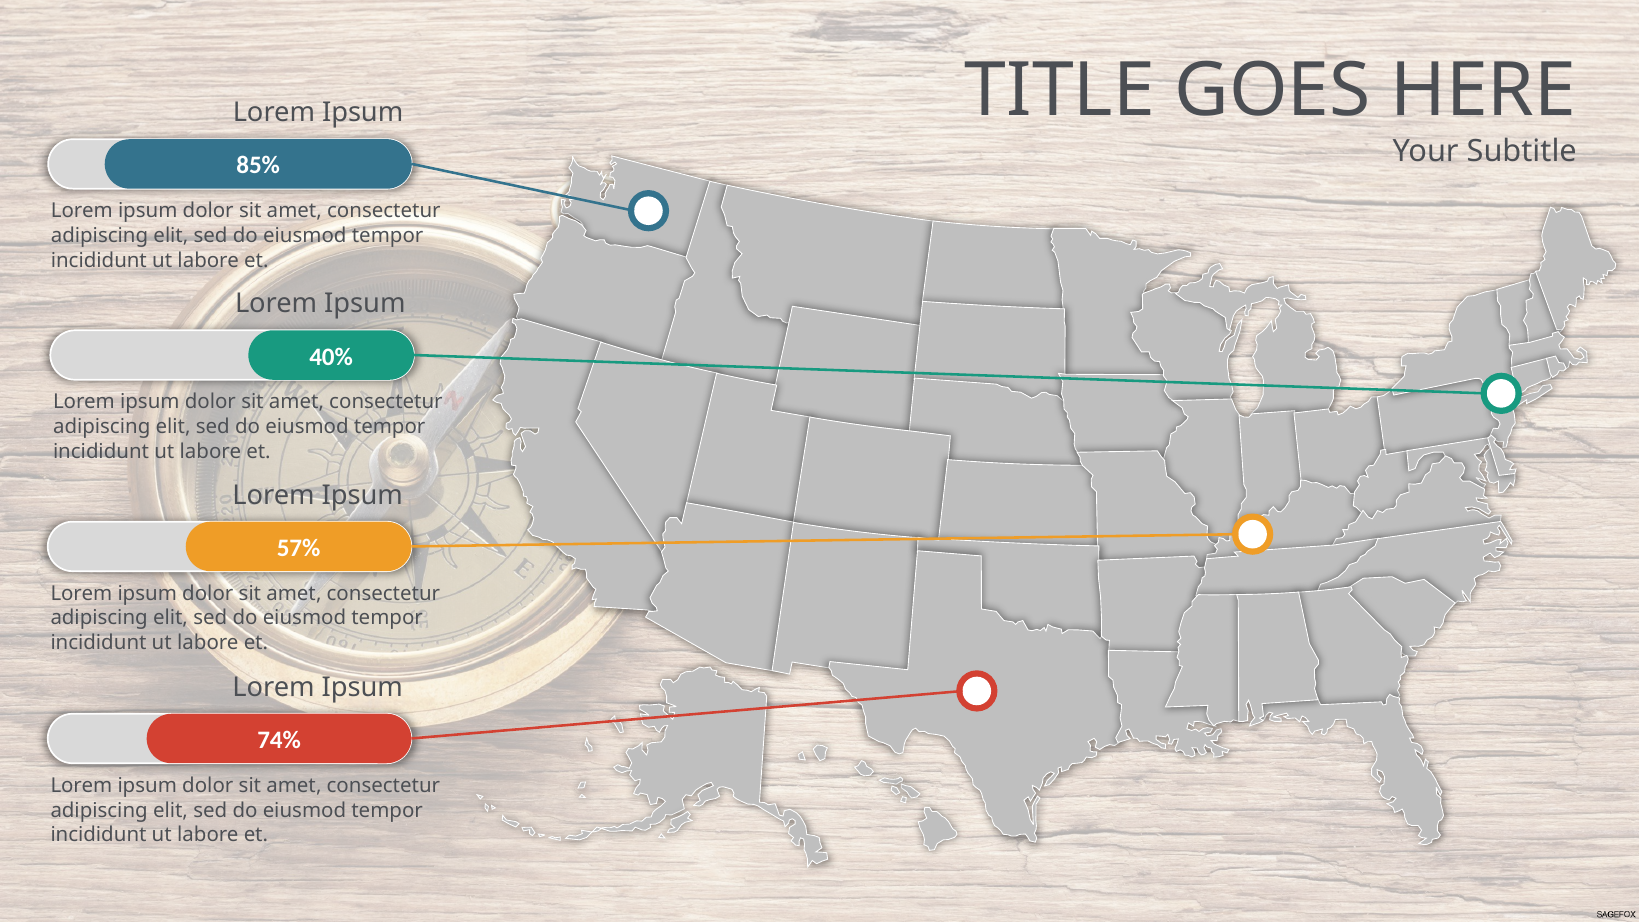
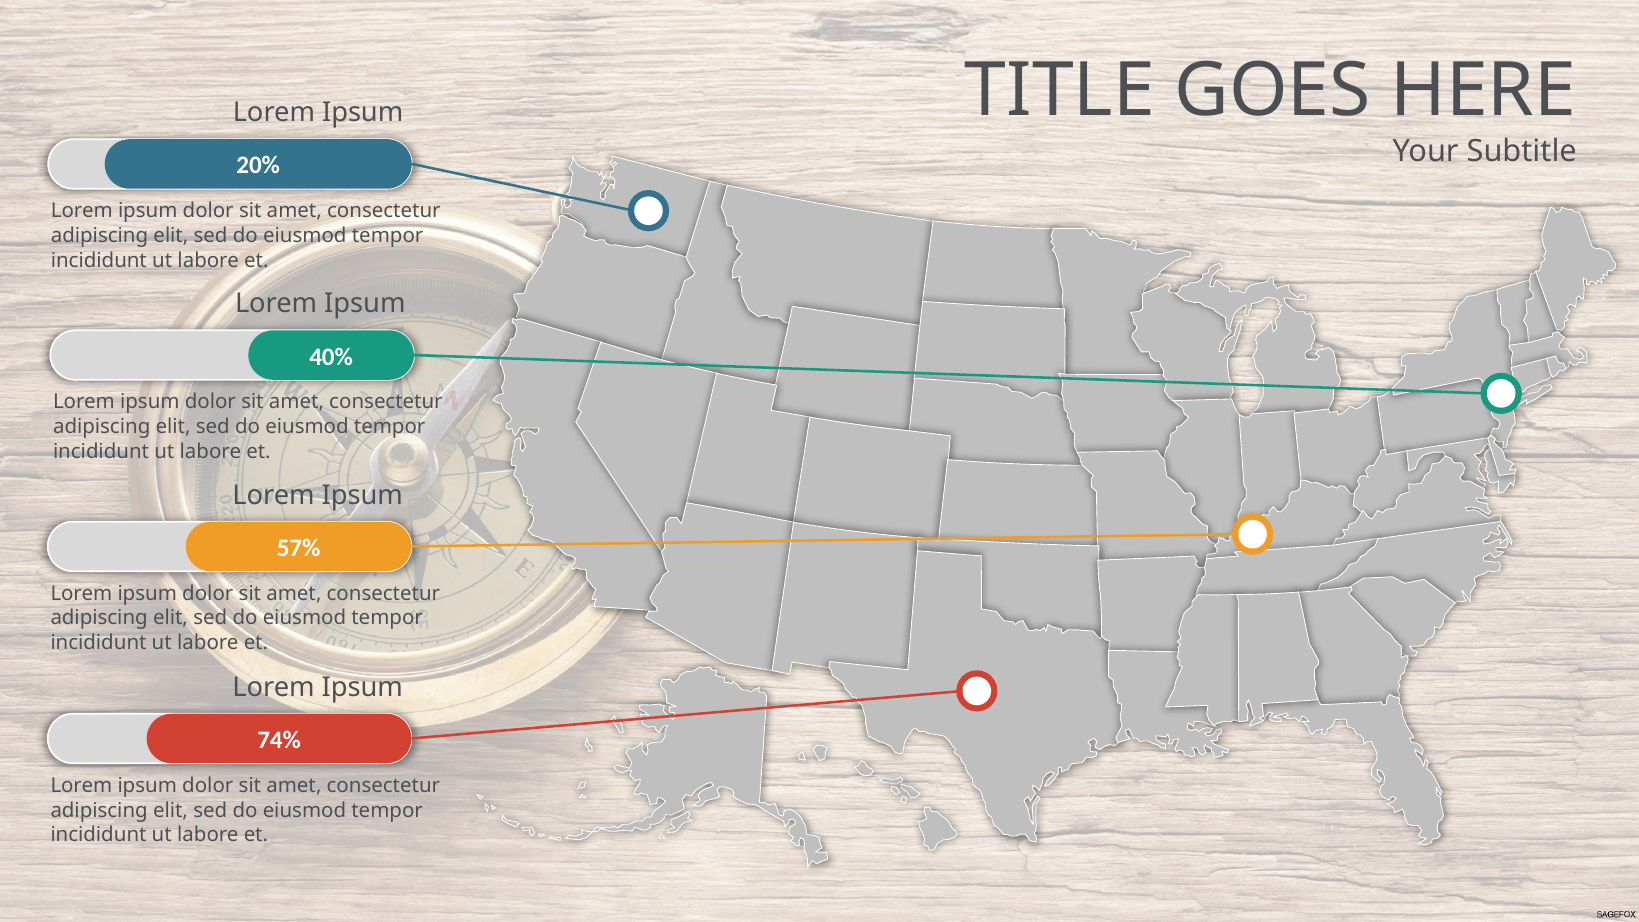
85%: 85% -> 20%
